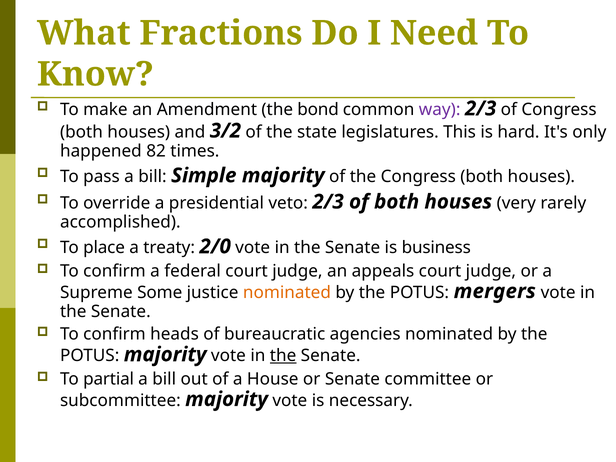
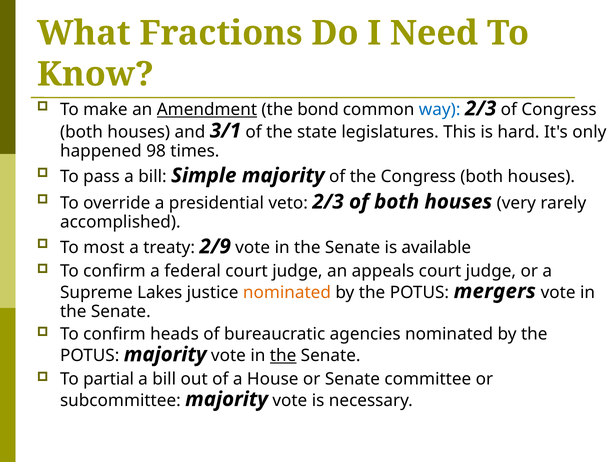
Amendment underline: none -> present
way colour: purple -> blue
3/2: 3/2 -> 3/1
82: 82 -> 98
place: place -> most
2/0: 2/0 -> 2/9
business: business -> available
Some: Some -> Lakes
